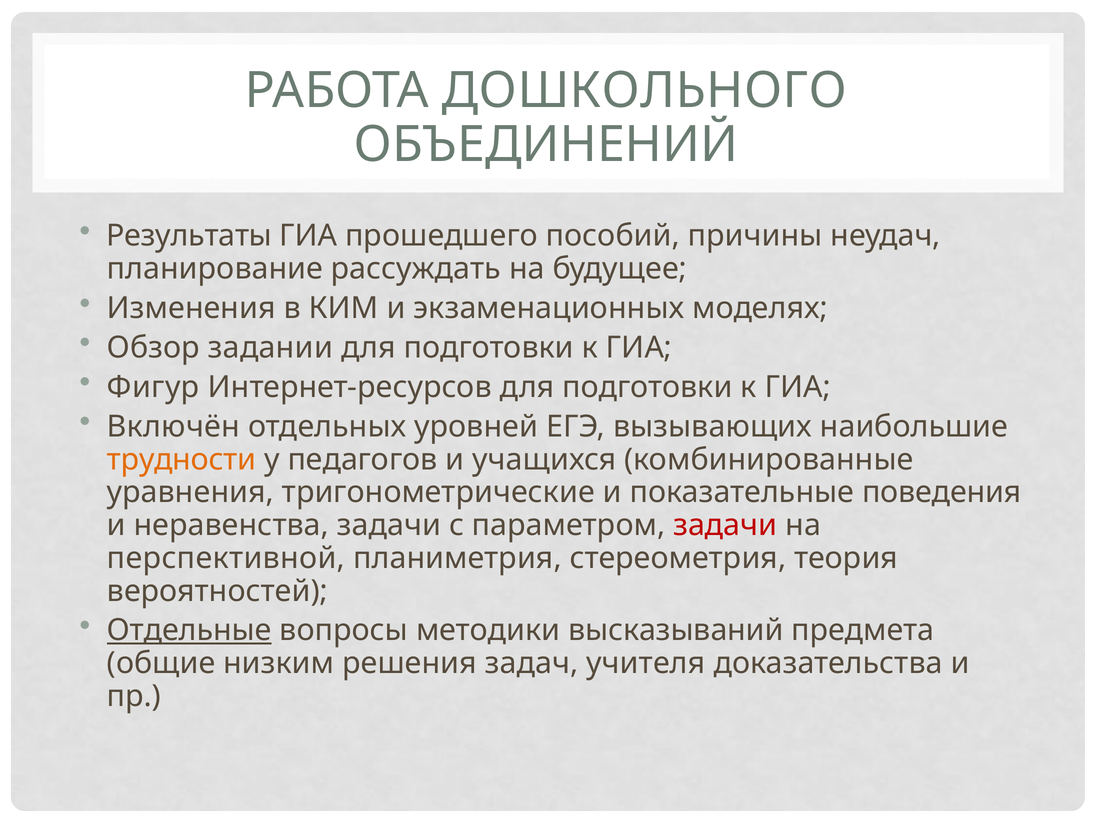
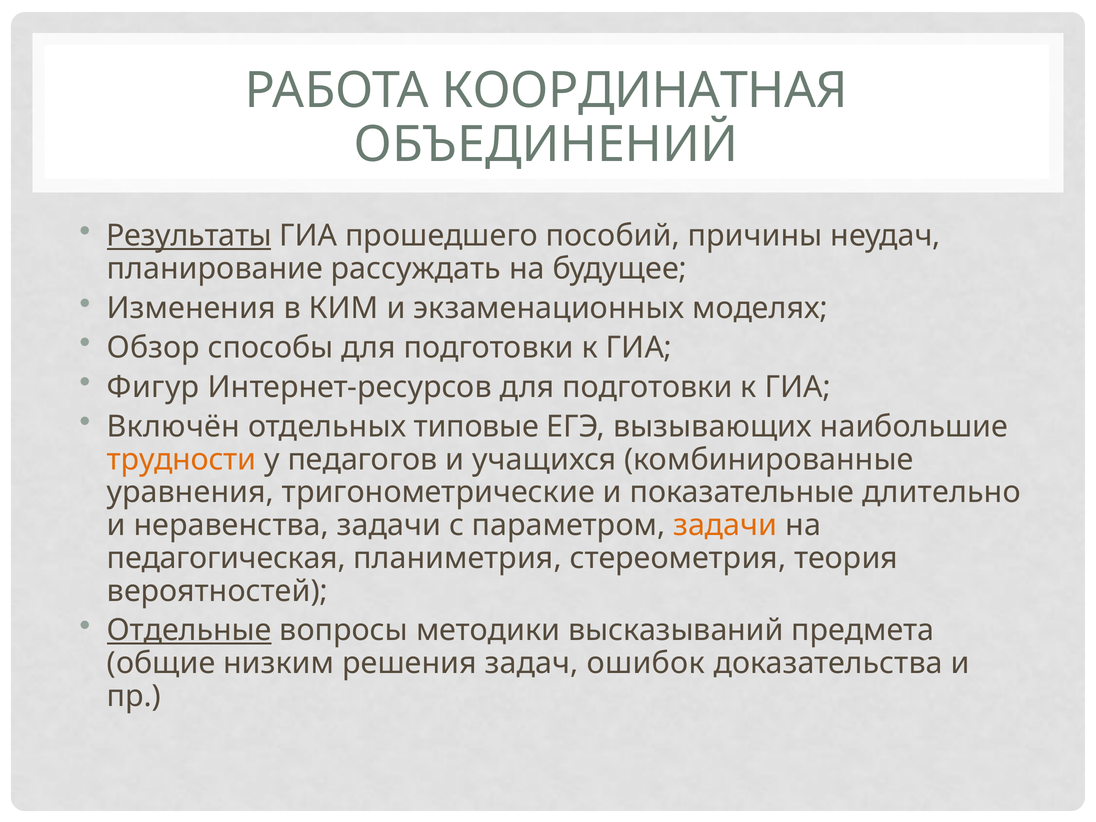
ДОШКОЛЬНОГО: ДОШКОЛЬНОГО -> КООРДИНАТНАЯ
Результаты underline: none -> present
задании: задании -> способы
уровней: уровней -> типовые
поведения: поведения -> длительно
задачи at (725, 525) colour: red -> orange
перспективной: перспективной -> педагогическая
учителя: учителя -> ошибок
